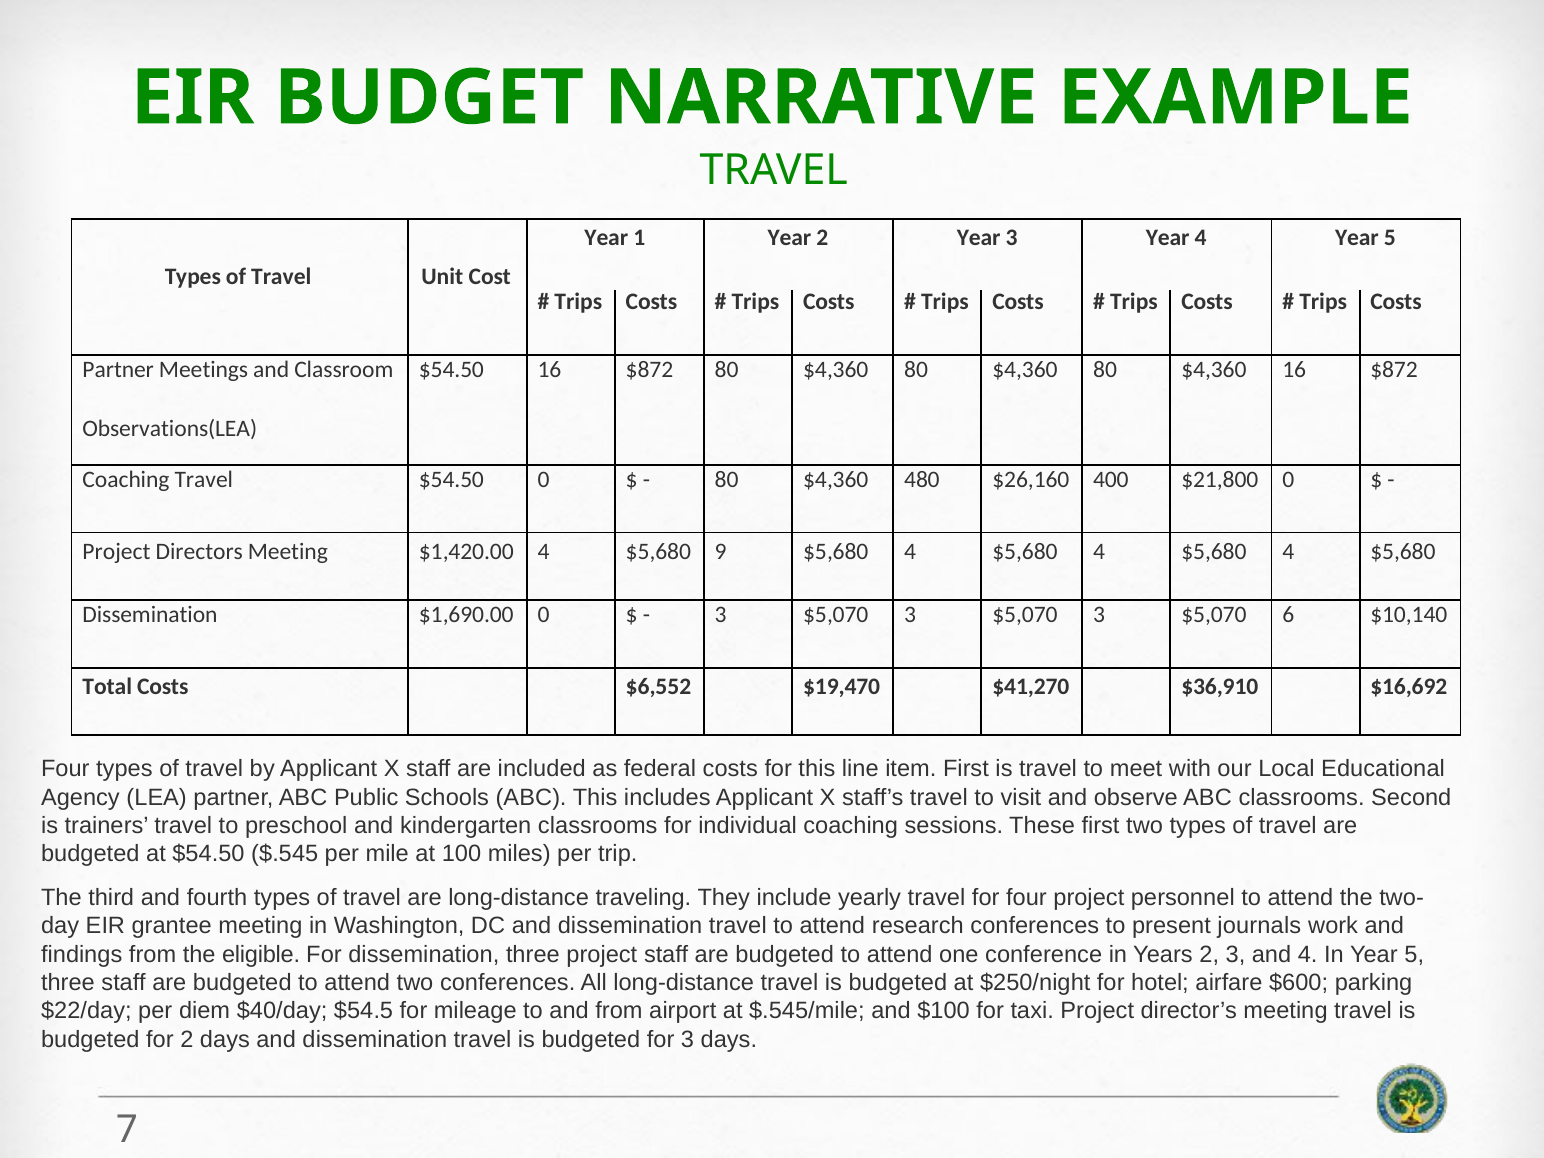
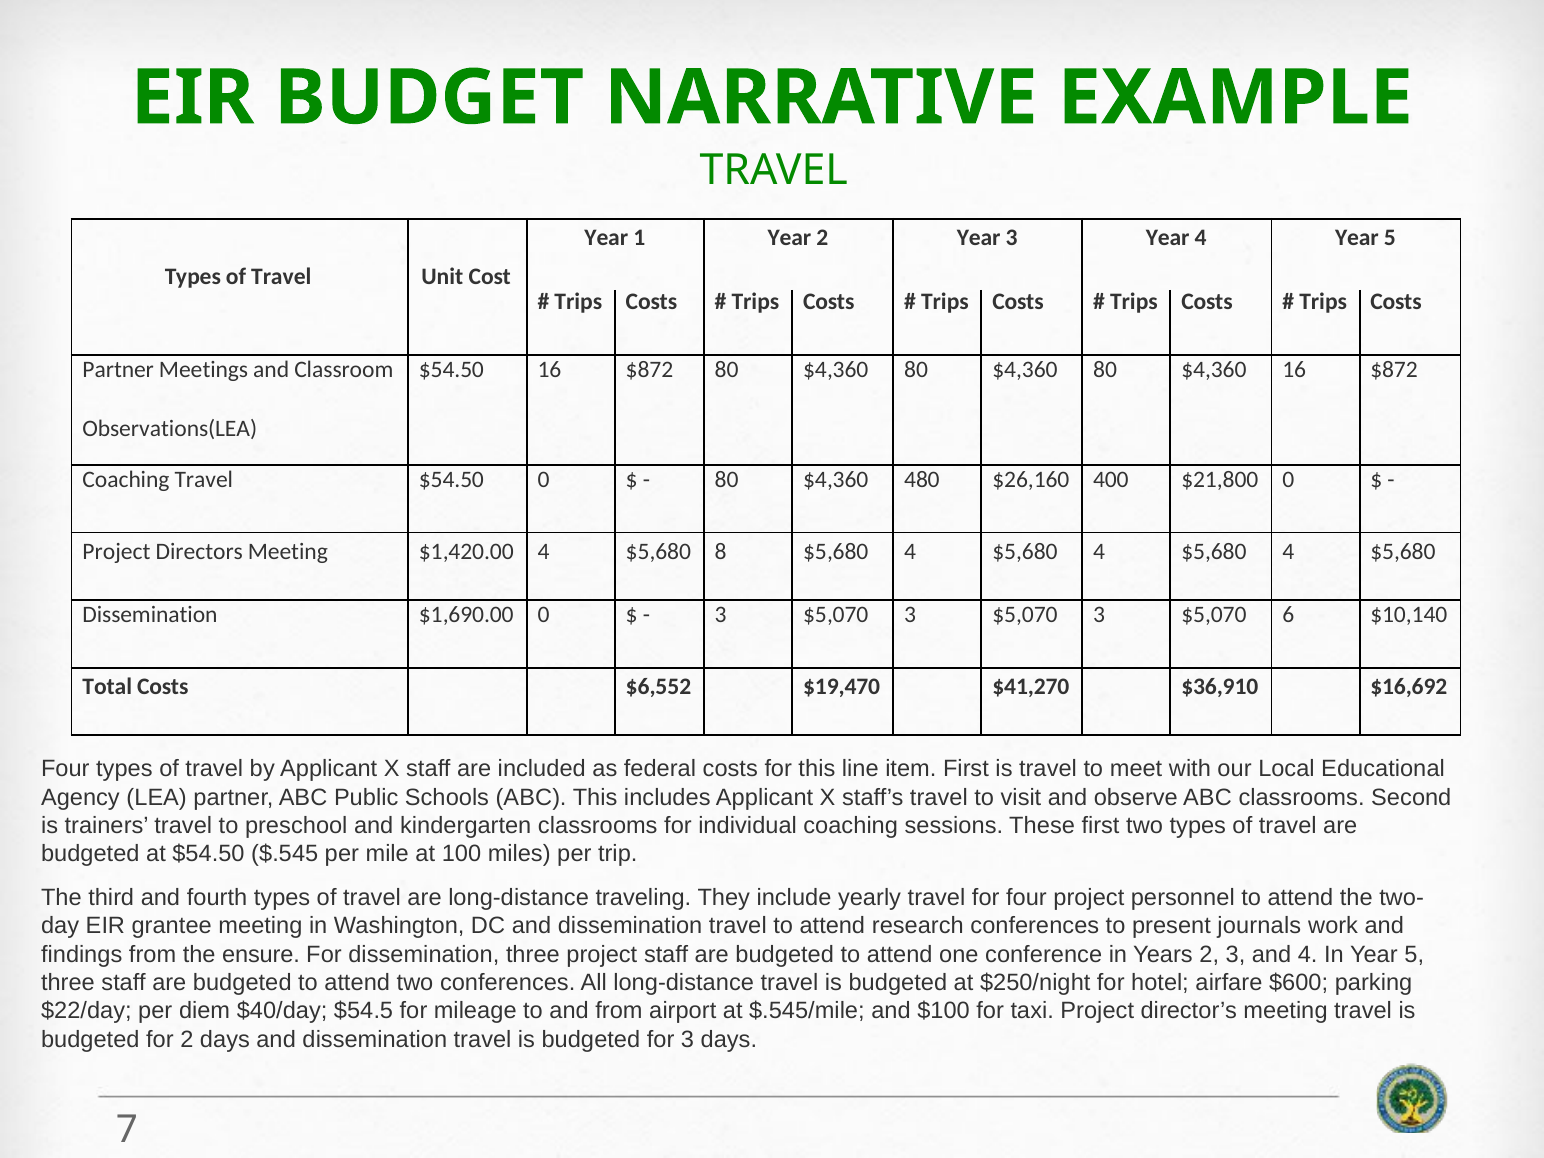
9: 9 -> 8
eligible: eligible -> ensure
